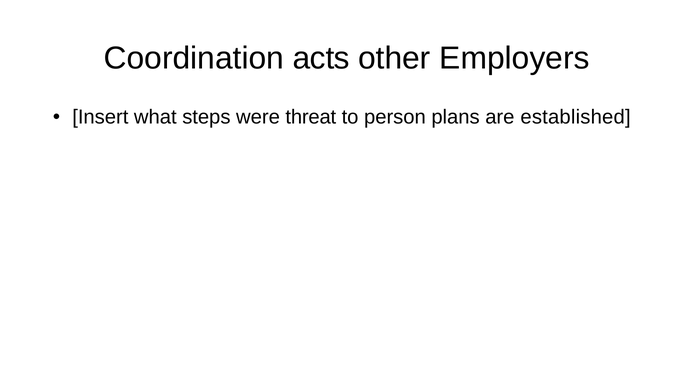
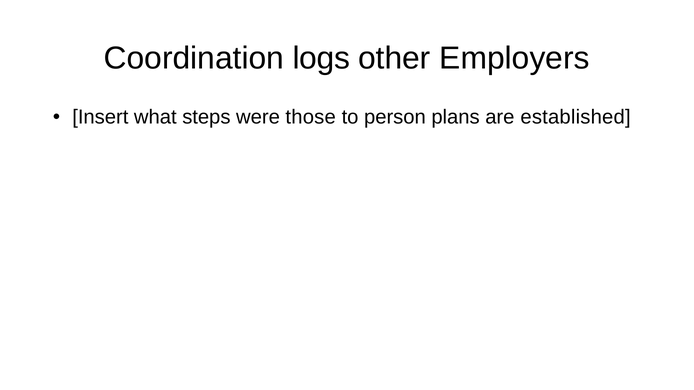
acts: acts -> logs
threat: threat -> those
